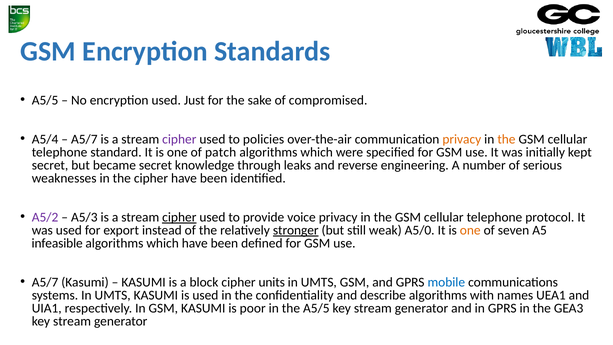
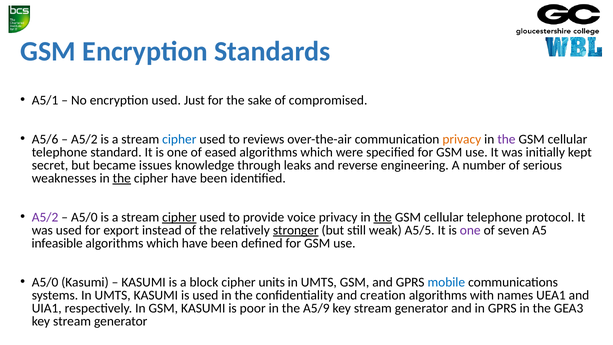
A5/5 at (45, 100): A5/5 -> A5/1
A5/4: A5/4 -> A5/6
A5/7 at (84, 139): A5/7 -> A5/2
cipher at (179, 139) colour: purple -> blue
policies: policies -> reviews
the at (506, 139) colour: orange -> purple
patch: patch -> eased
became secret: secret -> issues
the at (122, 178) underline: none -> present
A5/3 at (84, 217): A5/3 -> A5/0
the at (383, 217) underline: none -> present
A5/0: A5/0 -> A5/5
one at (470, 230) colour: orange -> purple
A5/7 at (45, 282): A5/7 -> A5/0
describe: describe -> creation
the A5/5: A5/5 -> A5/9
